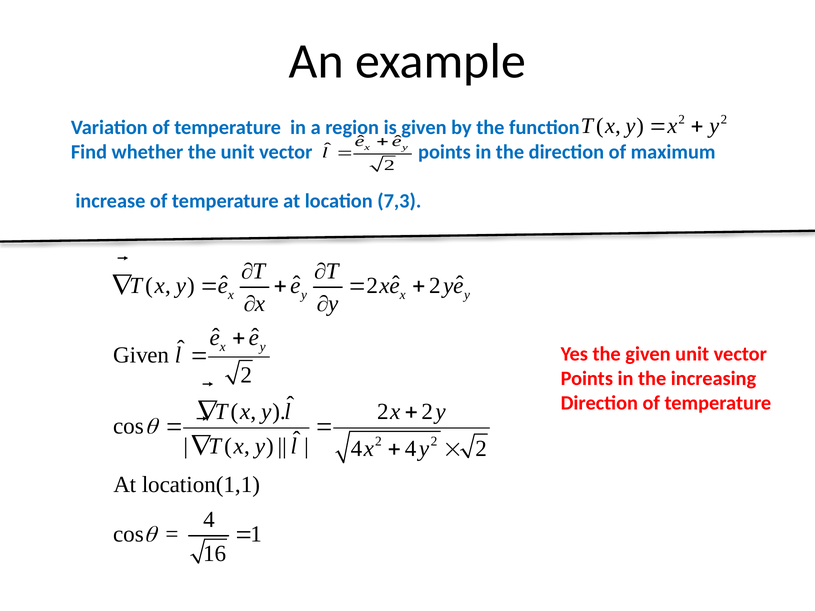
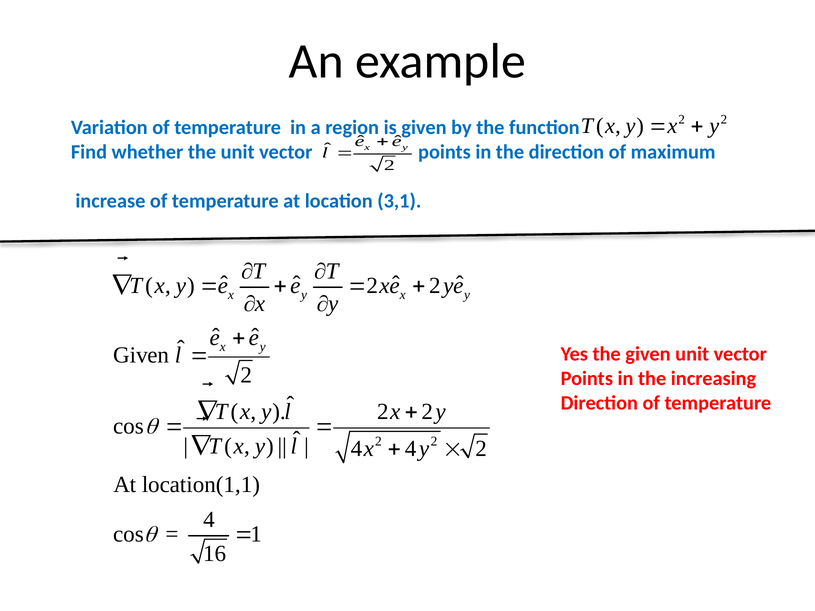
7,3: 7,3 -> 3,1
